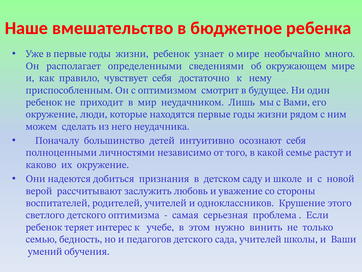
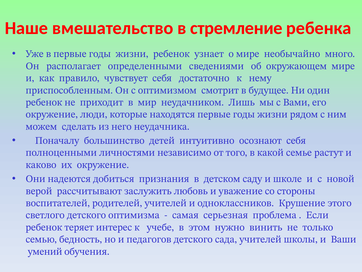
бюджетное: бюджетное -> стремление
